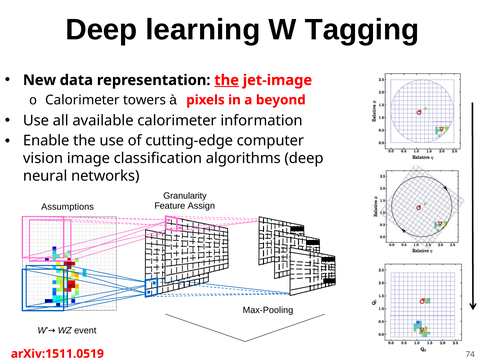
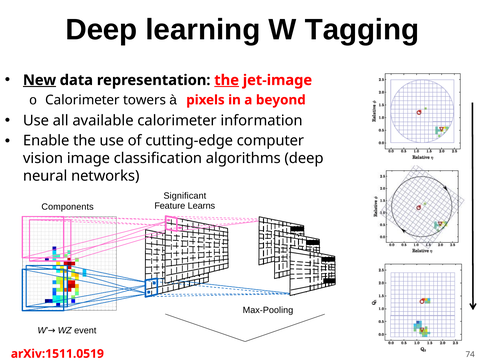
New underline: none -> present
Granularity: Granularity -> Significant
Assumptions: Assumptions -> Components
Assign: Assign -> Learns
